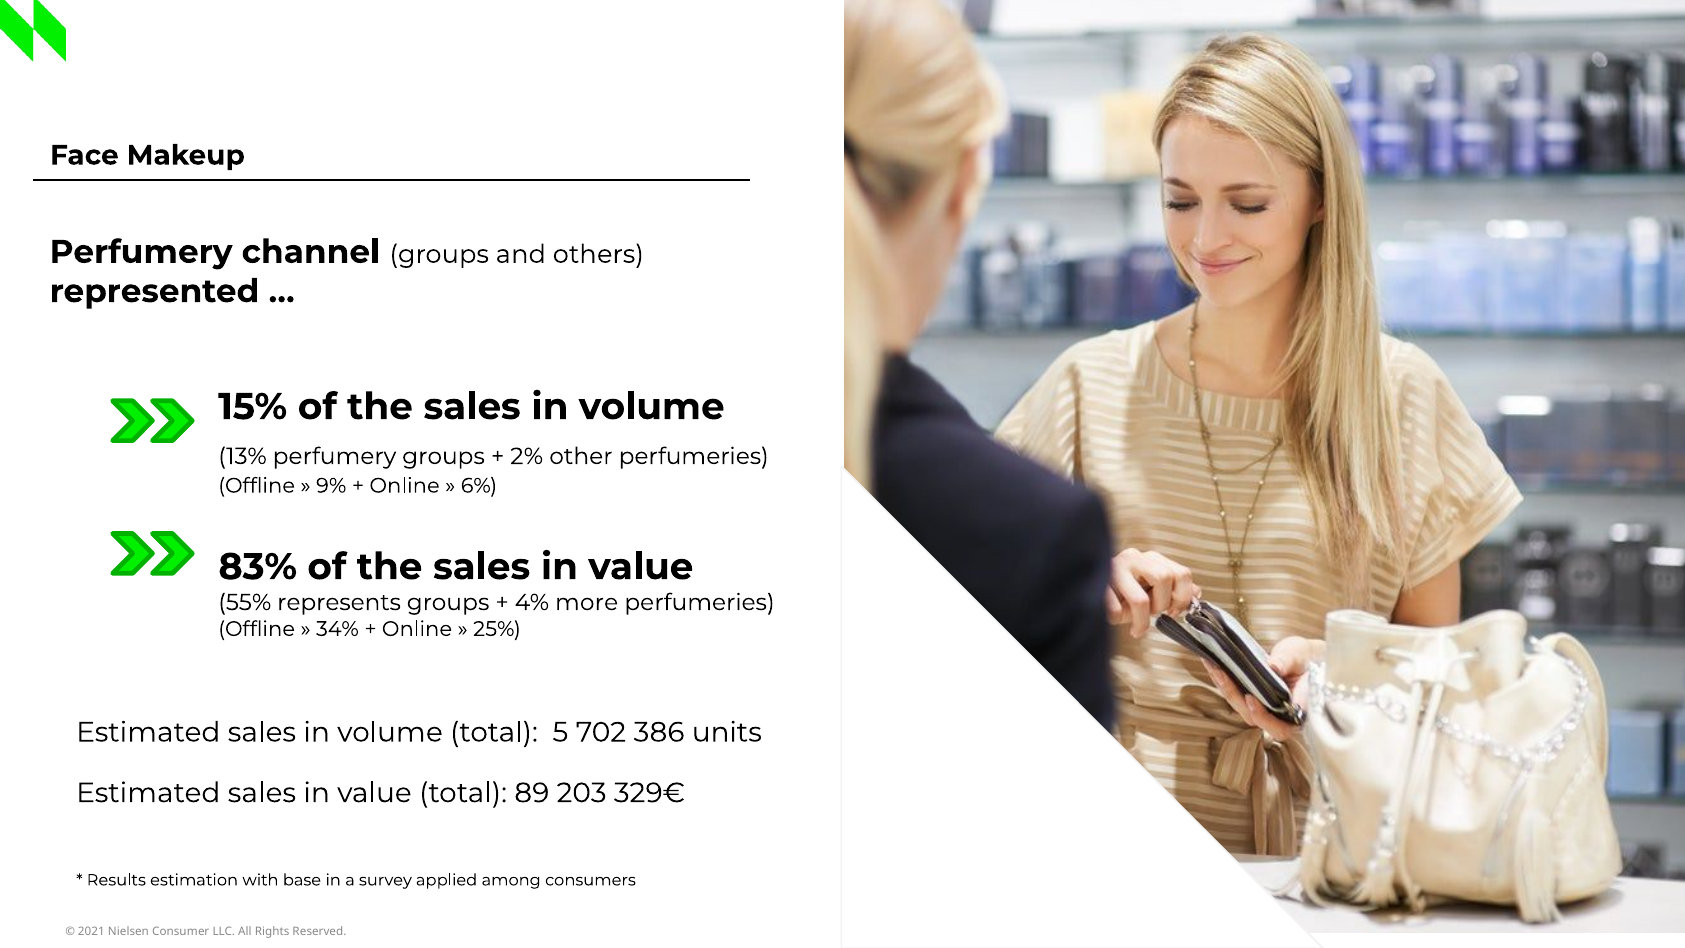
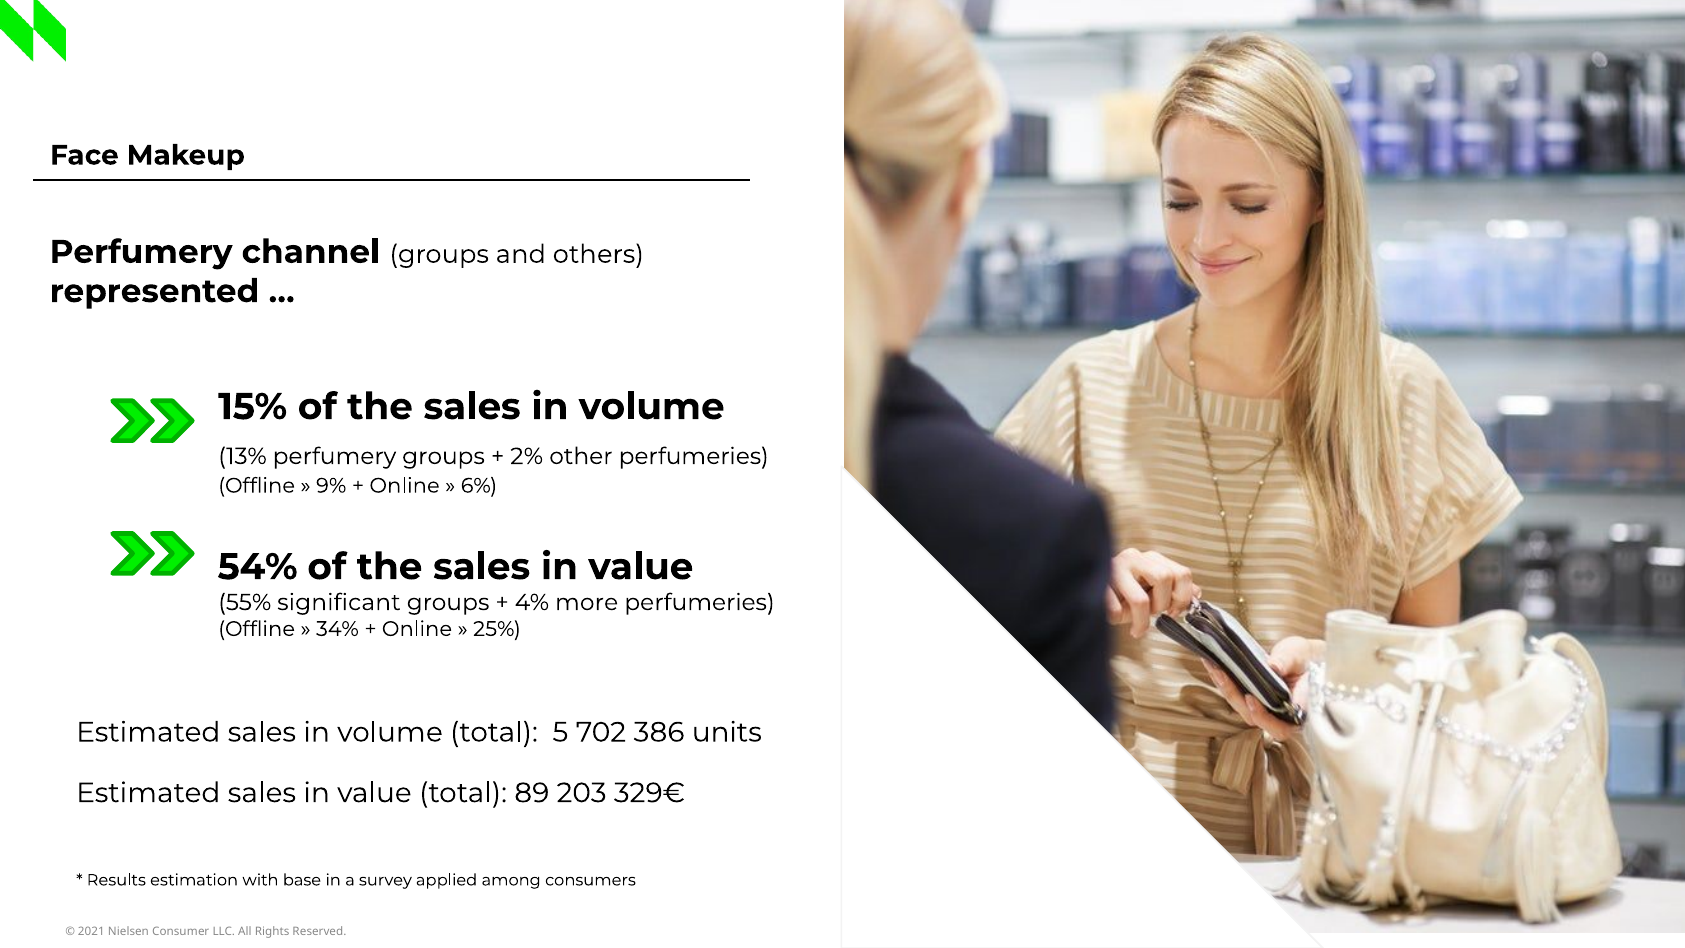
83%: 83% -> 54%
represents: represents -> significant
